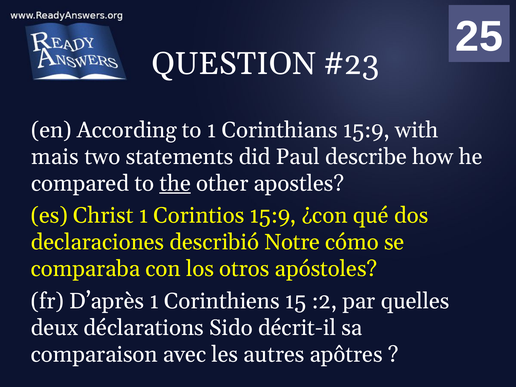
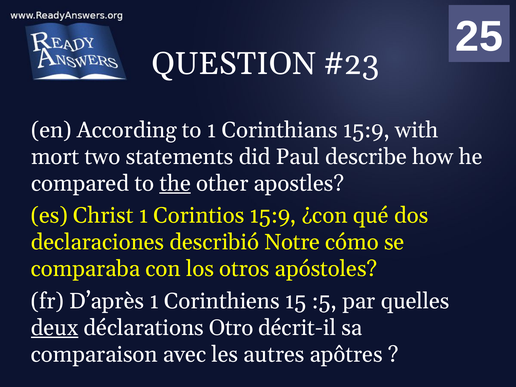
mais: mais -> mort
:2: :2 -> :5
deux underline: none -> present
Sido: Sido -> Otro
